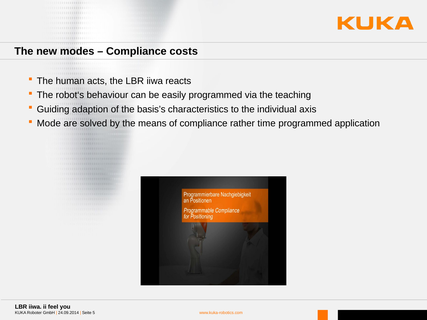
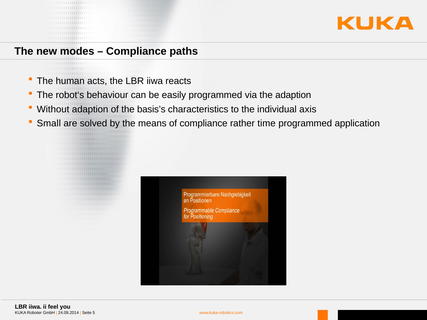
costs: costs -> paths
the teaching: teaching -> adaption
Guiding: Guiding -> Without
Mode: Mode -> Small
